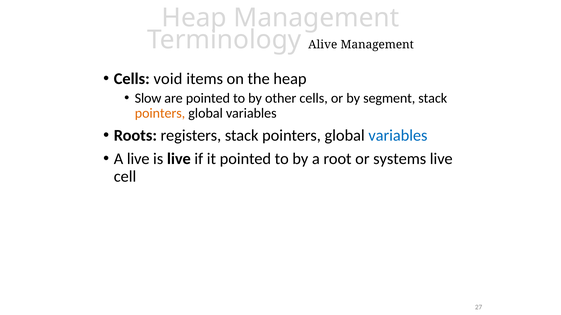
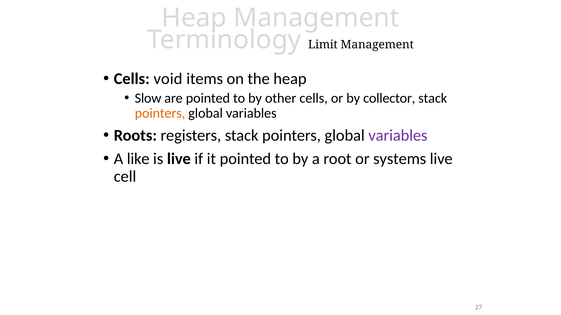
Alive: Alive -> Limit
segment: segment -> collector
variables at (398, 136) colour: blue -> purple
A live: live -> like
